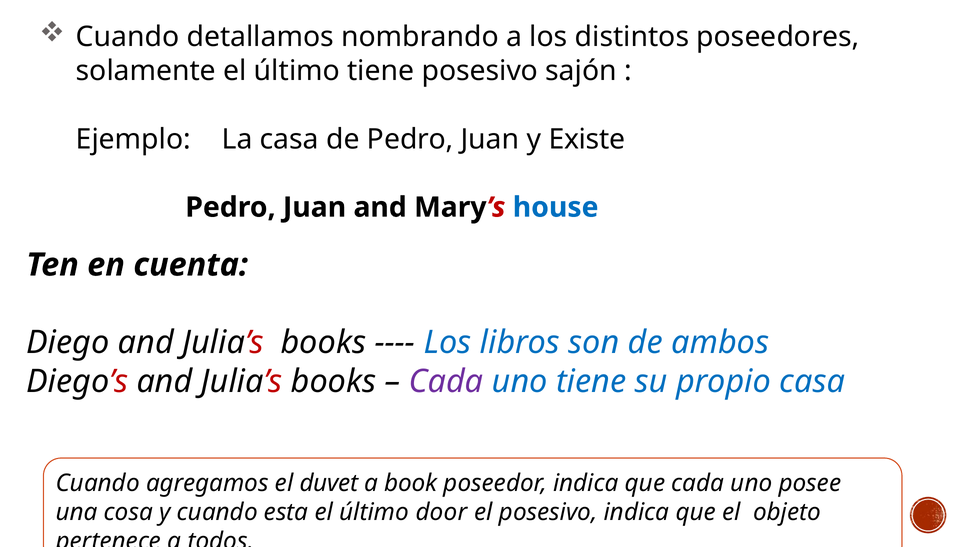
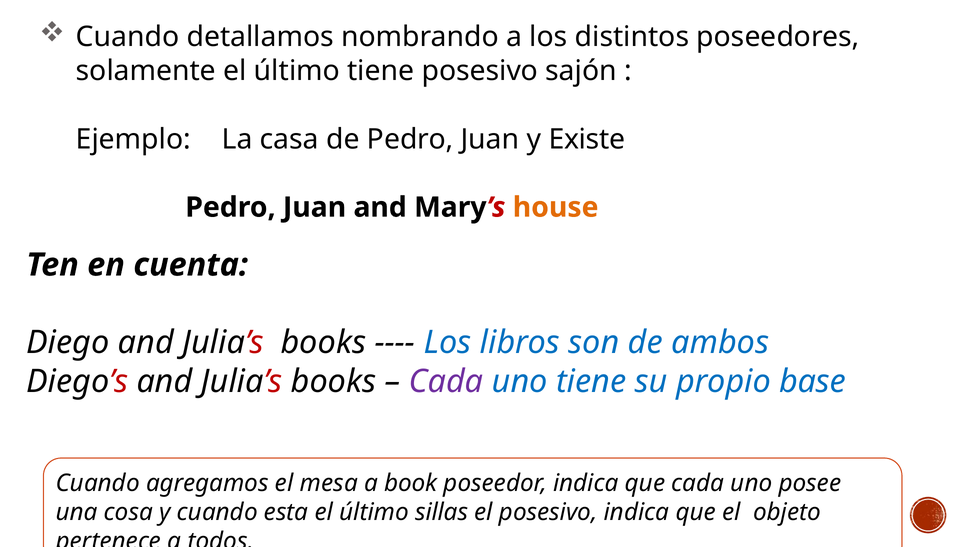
house colour: blue -> orange
propio casa: casa -> base
duvet: duvet -> mesa
door: door -> sillas
